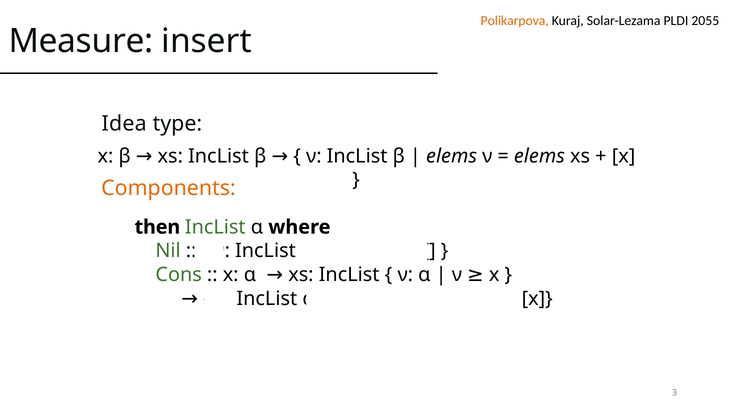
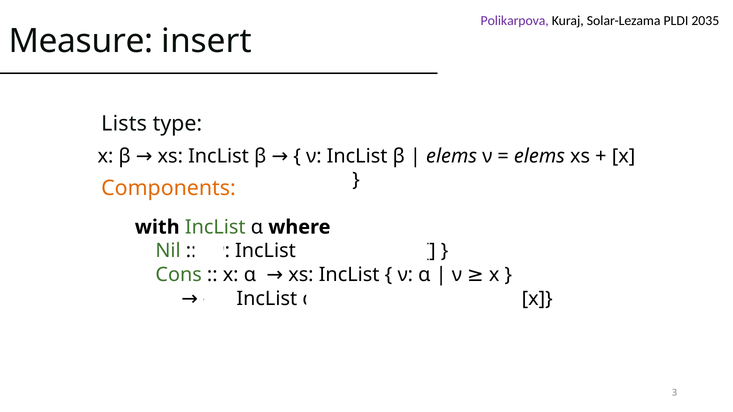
Polikarpova colour: orange -> purple
2055: 2055 -> 2035
Idea: Idea -> Lists
then: then -> with
